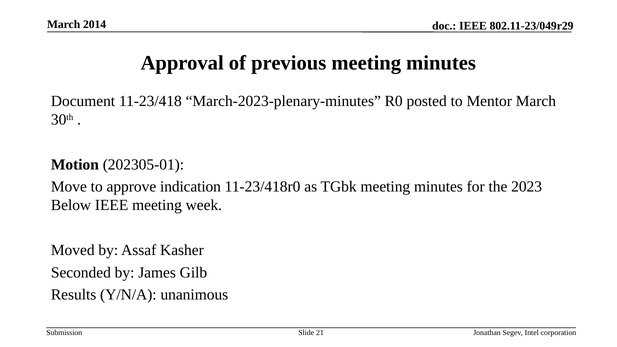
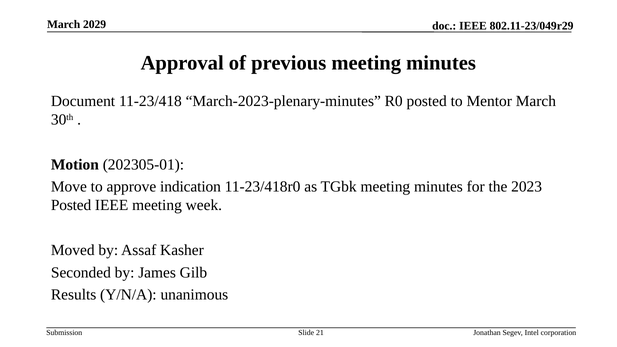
2014: 2014 -> 2029
Below at (71, 205): Below -> Posted
